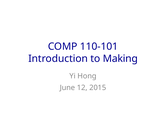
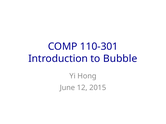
110-101: 110-101 -> 110-301
Making: Making -> Bubble
